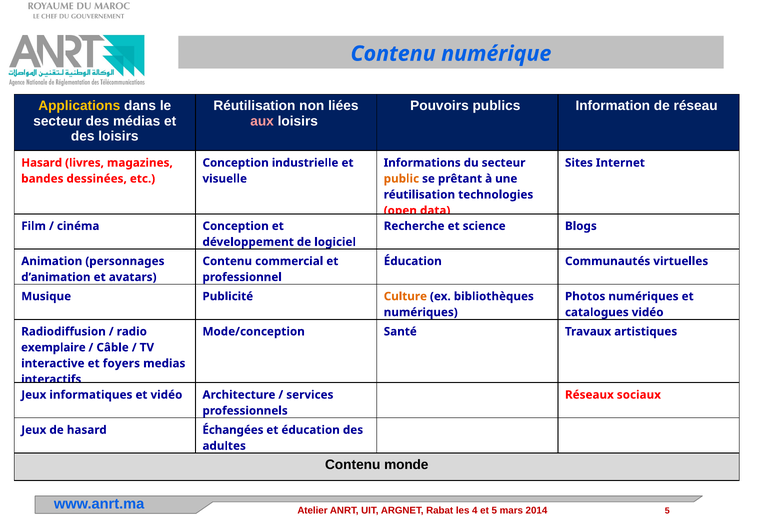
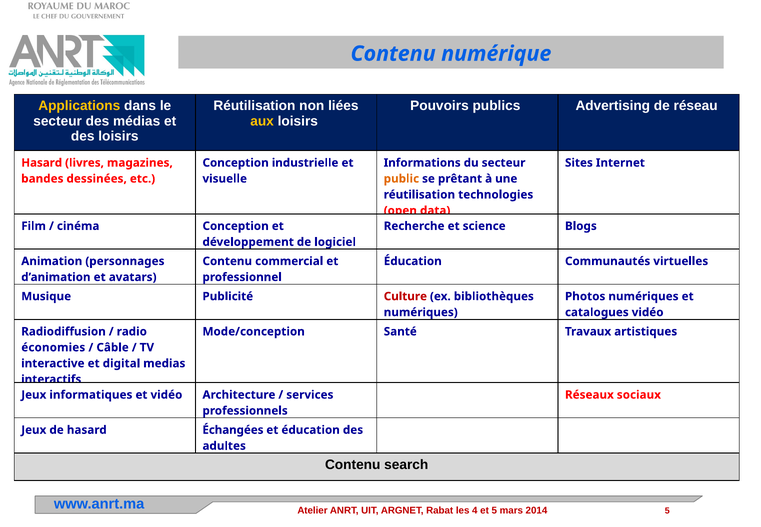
Information: Information -> Advertising
aux colour: pink -> yellow
Culture colour: orange -> red
exemplaire: exemplaire -> économies
foyers: foyers -> digital
monde: monde -> search
